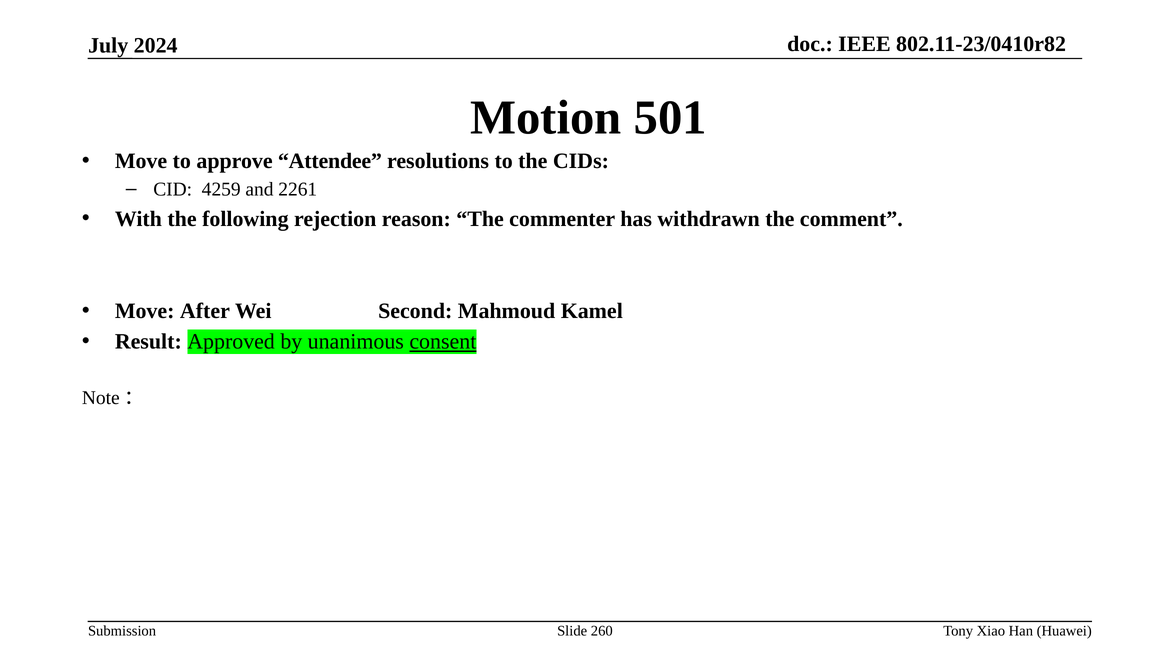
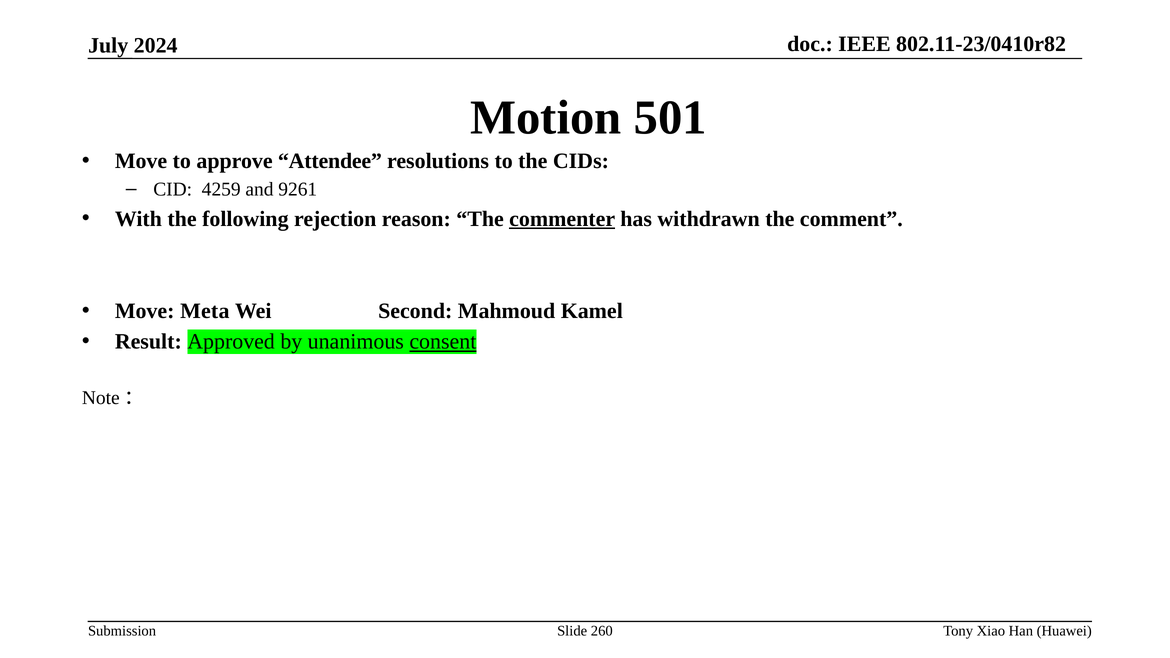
2261: 2261 -> 9261
commenter underline: none -> present
After: After -> Meta
